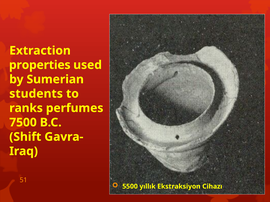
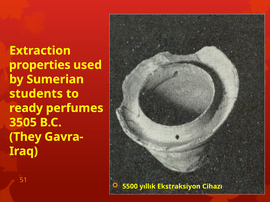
ranks: ranks -> ready
7500: 7500 -> 3505
Shift: Shift -> They
